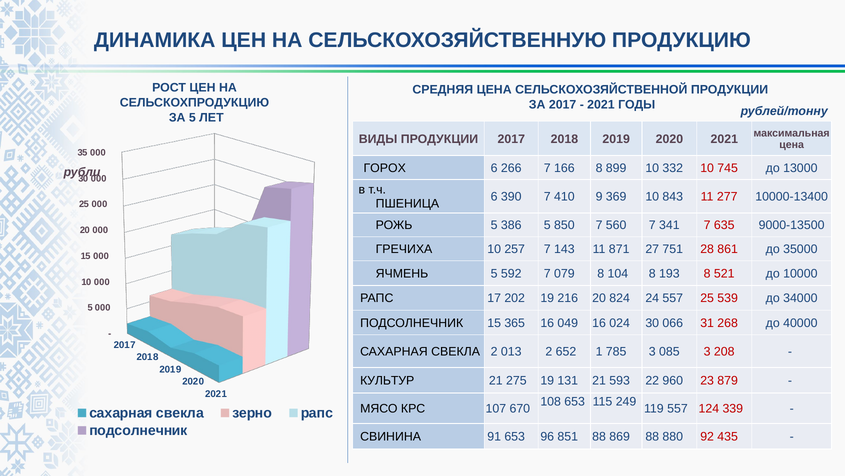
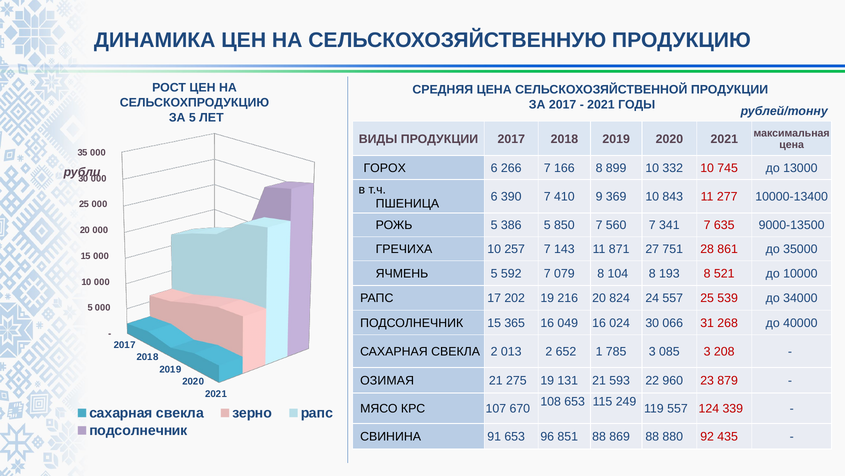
КУЛЬТУР: КУЛЬТУР -> ОЗИМАЯ
